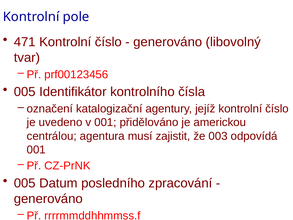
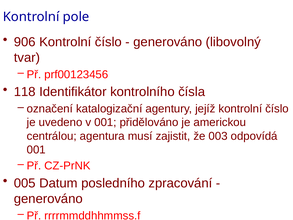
471: 471 -> 906
005 at (25, 92): 005 -> 118
